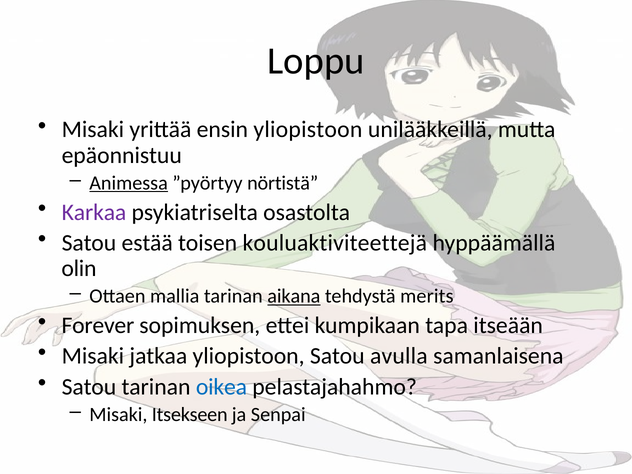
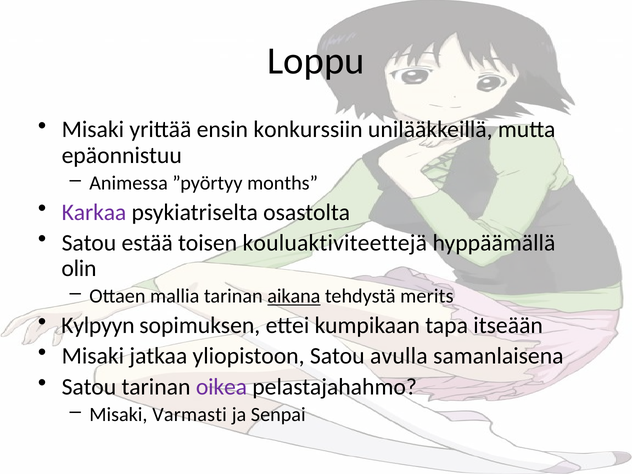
ensin yliopistoon: yliopistoon -> konkurssiin
Animessa underline: present -> none
nörtistä: nörtistä -> months
Forever: Forever -> Kylpyyn
oikea colour: blue -> purple
Itsekseen: Itsekseen -> Varmasti
